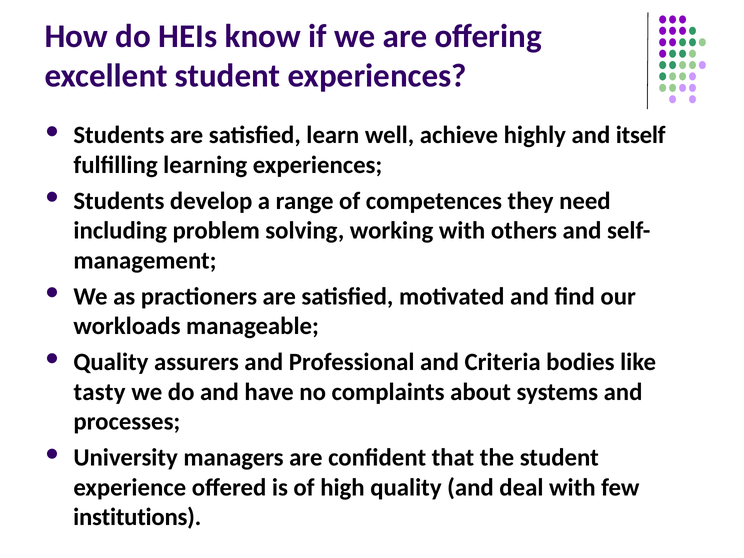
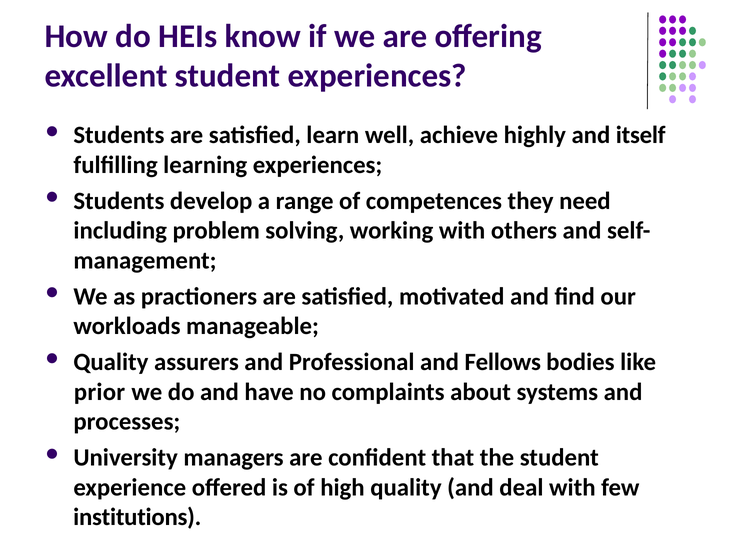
Criteria: Criteria -> Fellows
tasty: tasty -> prior
